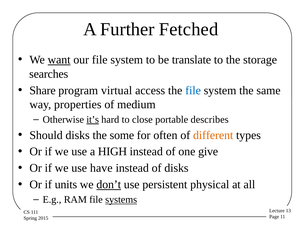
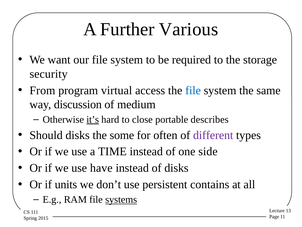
Fetched: Fetched -> Various
want underline: present -> none
translate: translate -> required
searches: searches -> security
Share: Share -> From
properties: properties -> discussion
different colour: orange -> purple
HIGH: HIGH -> TIME
give: give -> side
don’t underline: present -> none
physical: physical -> contains
